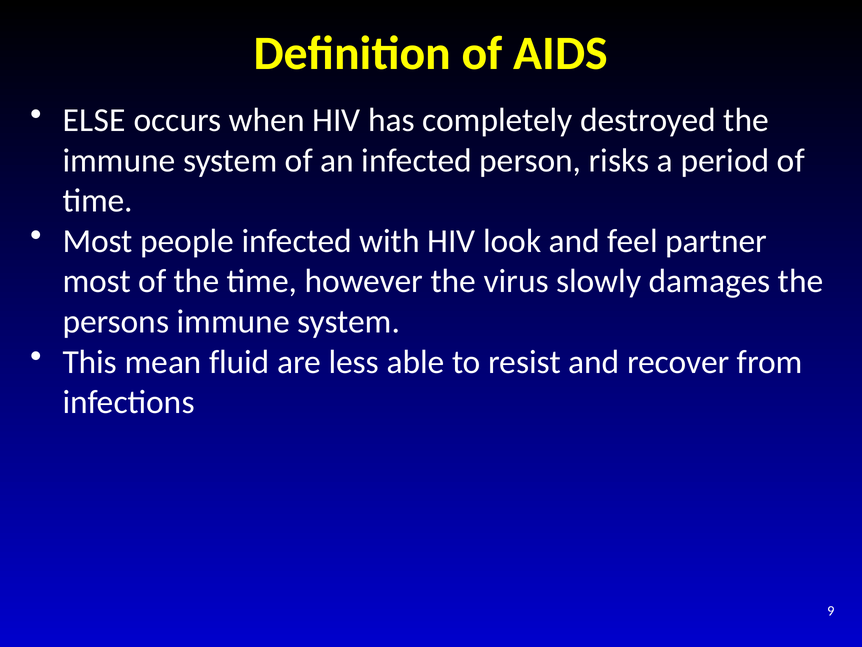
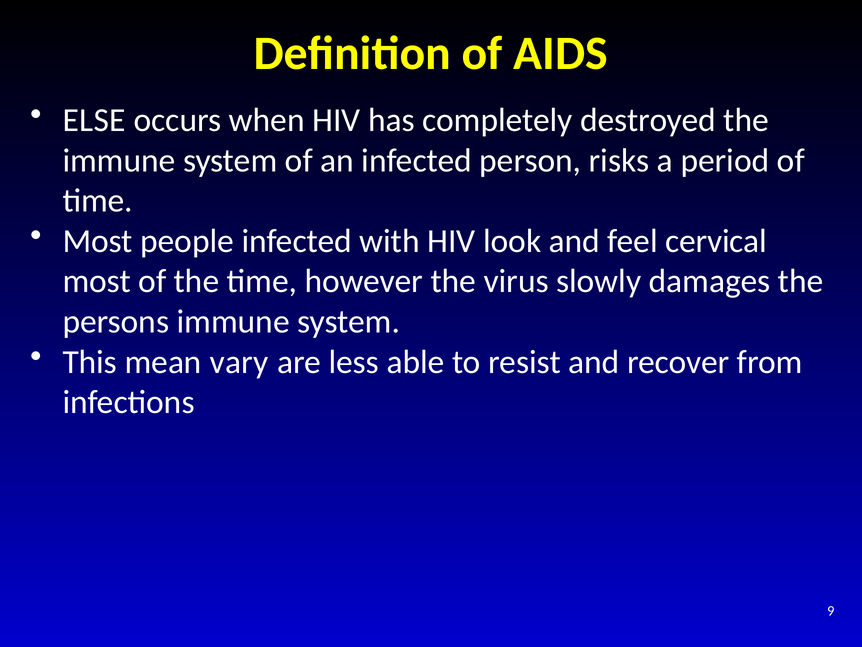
partner: partner -> cervical
fluid: fluid -> vary
